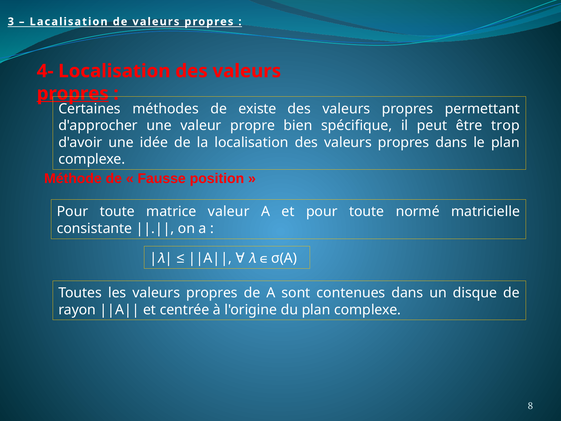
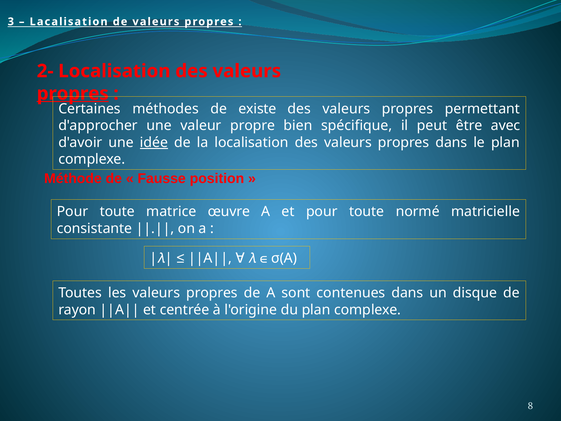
4-: 4- -> 2-
trop: trop -> avec
idée underline: none -> present
matrice valeur: valeur -> œuvre
